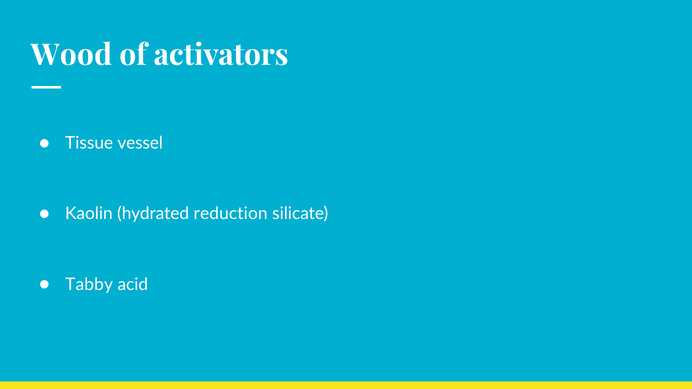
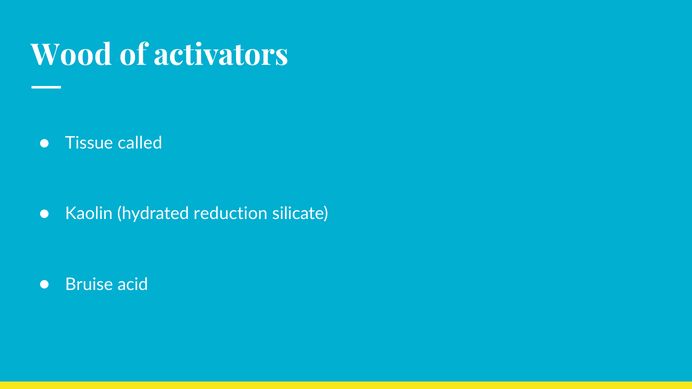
vessel: vessel -> called
Tabby: Tabby -> Bruise
